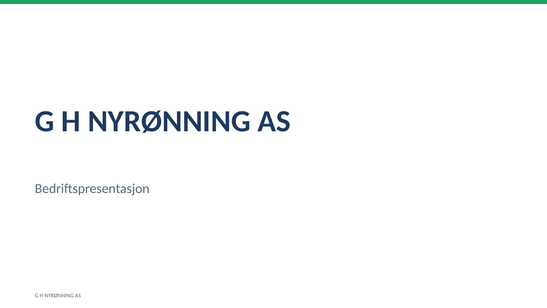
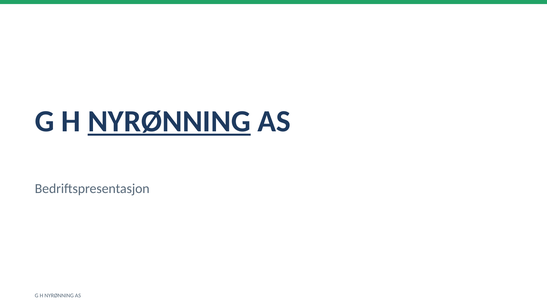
NYRØNNING at (169, 121) underline: none -> present
